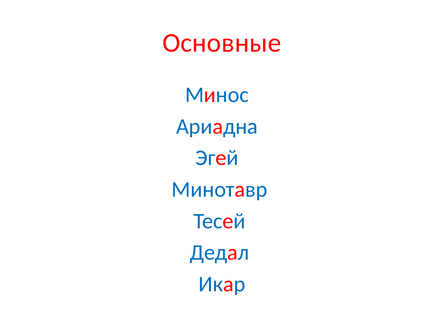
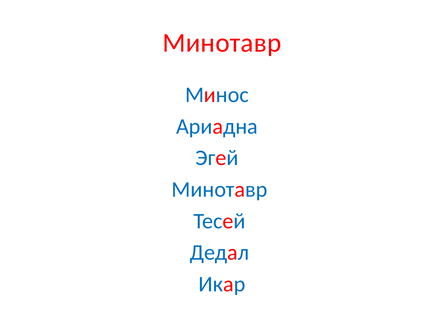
Основные at (222, 43): Основные -> Минотавр
